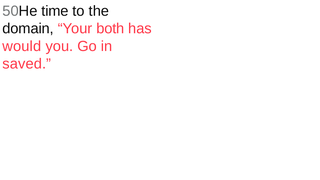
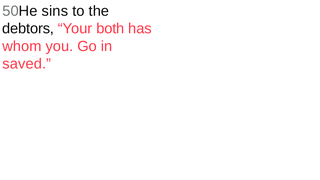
time: time -> sins
domain: domain -> debtors
would: would -> whom
